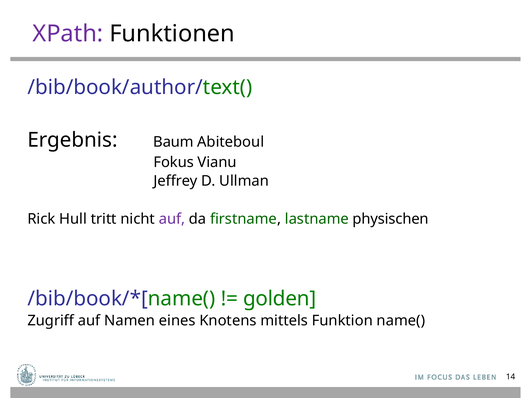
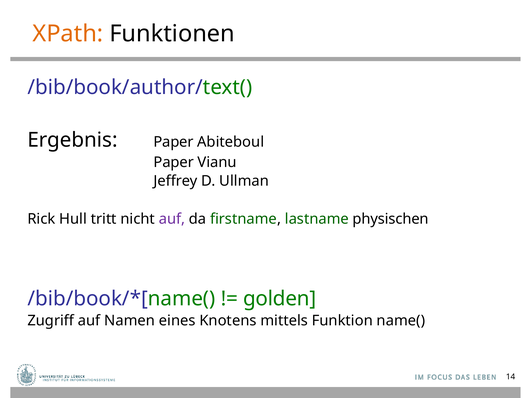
XPath colour: purple -> orange
Ergebnis Baum: Baum -> Paper
Fokus at (174, 162): Fokus -> Paper
